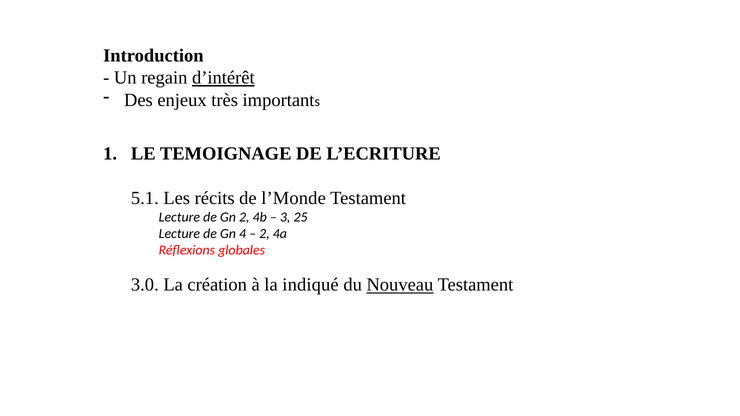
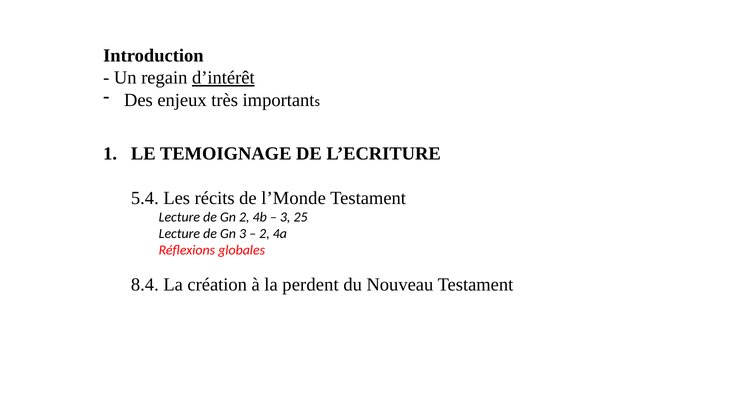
5.1: 5.1 -> 5.4
Gn 4: 4 -> 3
3.0: 3.0 -> 8.4
indiqué: indiqué -> perdent
Nouveau underline: present -> none
